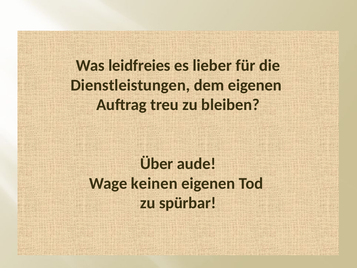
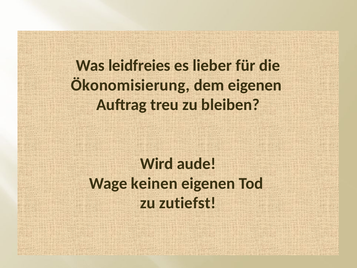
Dienstleistungen: Dienstleistungen -> Ökonomisierung
Über: Über -> Wird
spürbar: spürbar -> zutiefst
